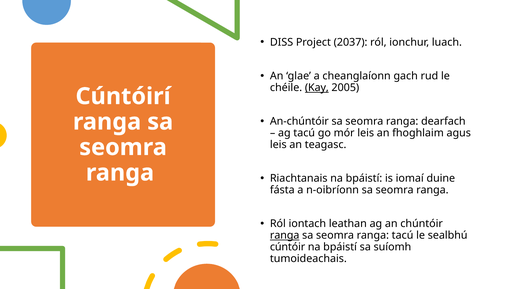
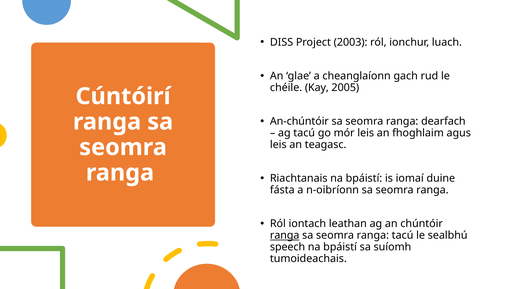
2037: 2037 -> 2003
Kay underline: present -> none
cúntóir: cúntóir -> speech
